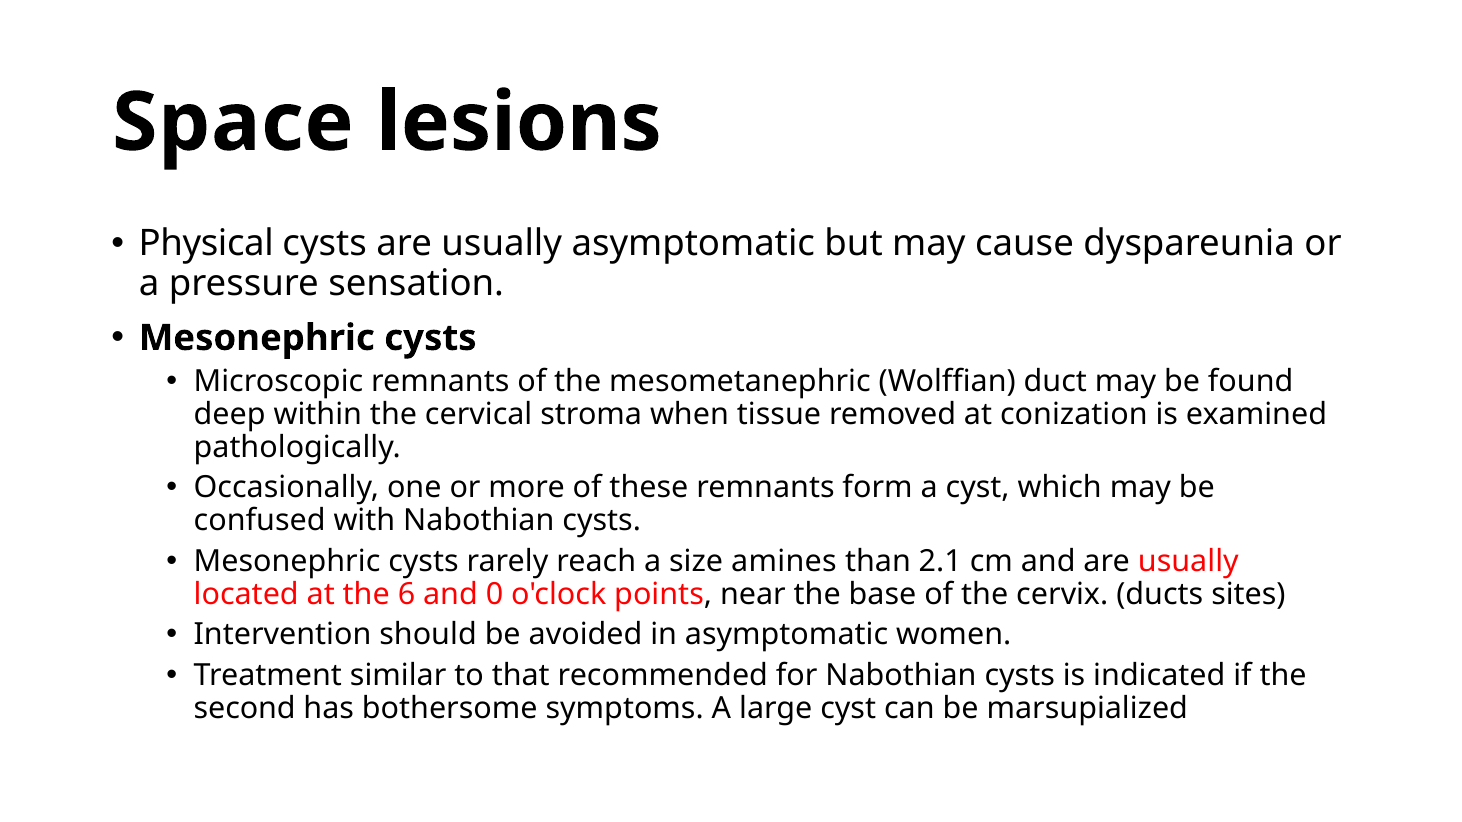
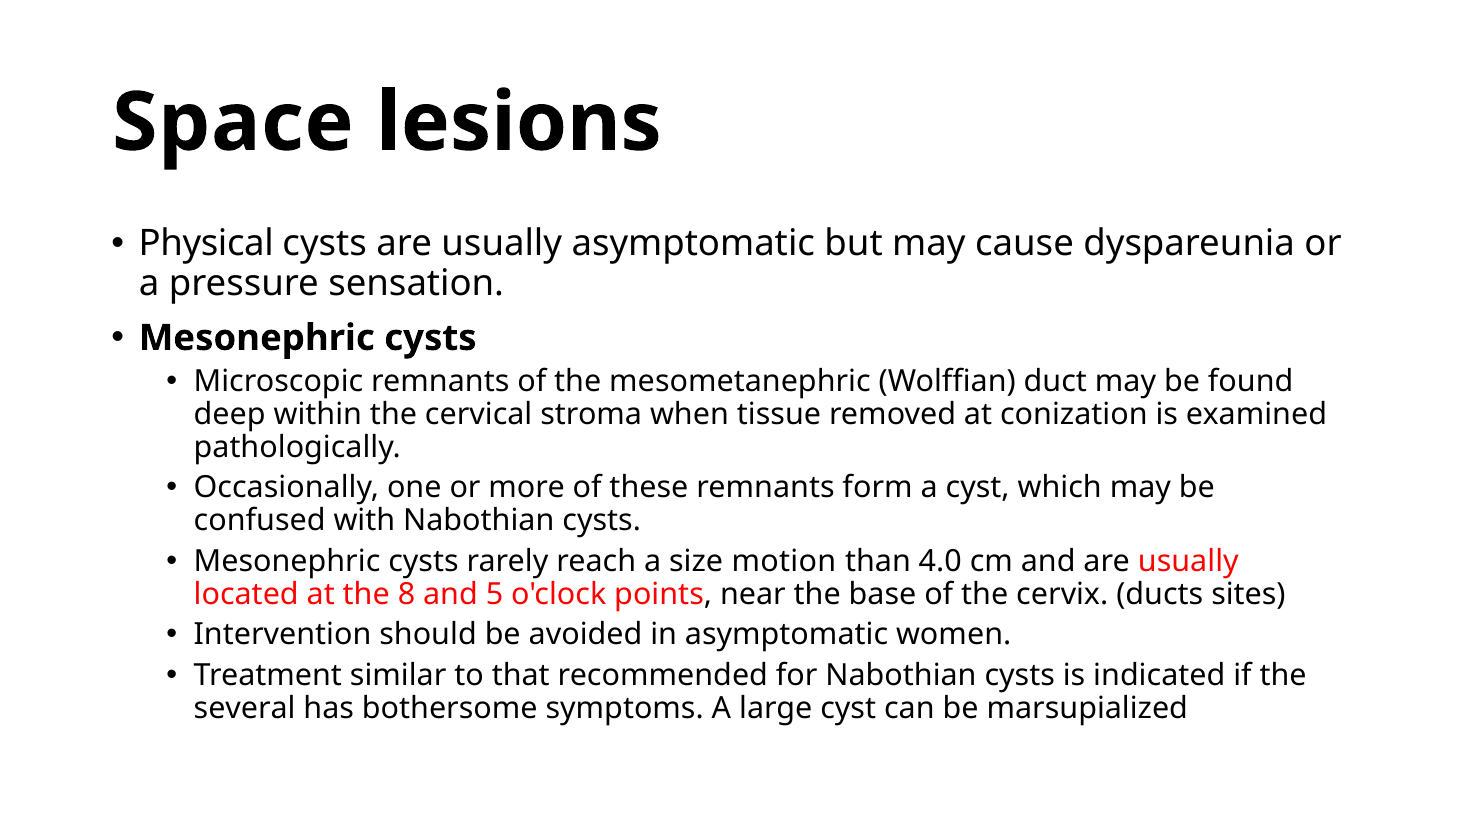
amines: amines -> motion
2.1: 2.1 -> 4.0
6: 6 -> 8
0: 0 -> 5
second: second -> several
